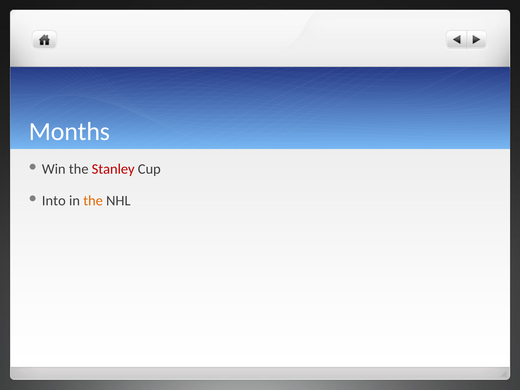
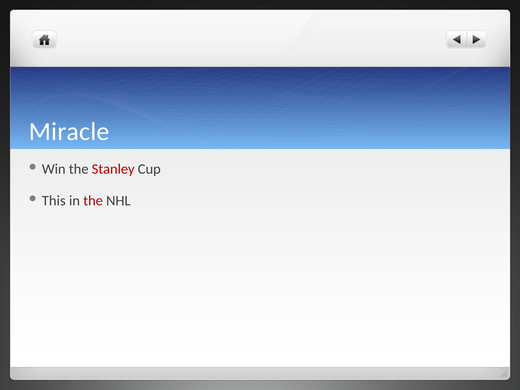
Months: Months -> Miracle
Into: Into -> This
the at (93, 201) colour: orange -> red
